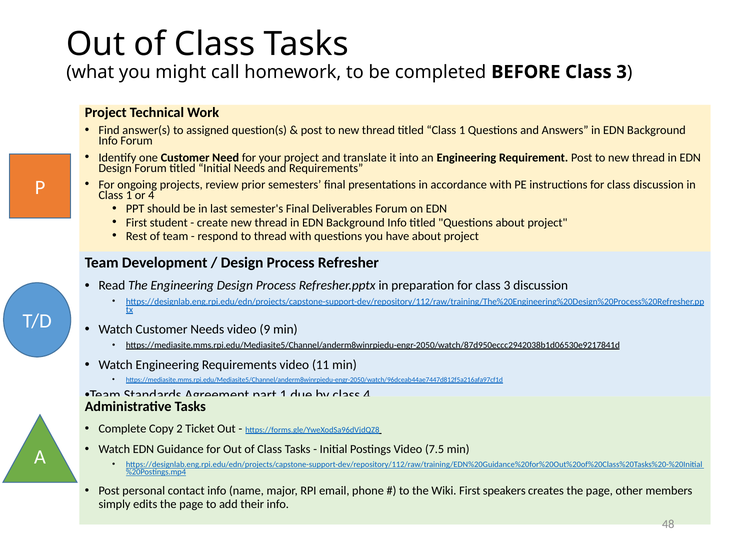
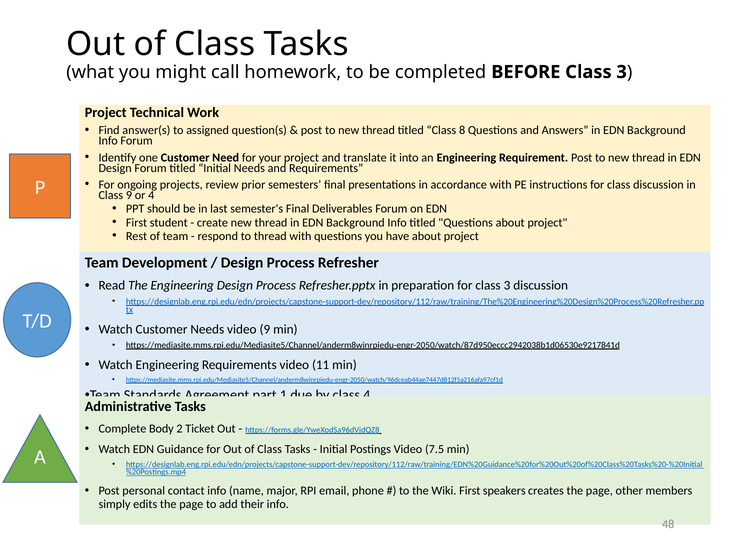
titled Class 1: 1 -> 8
1 at (129, 195): 1 -> 9
Copy: Copy -> Body
